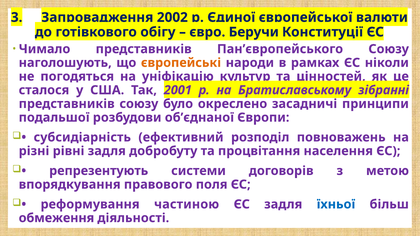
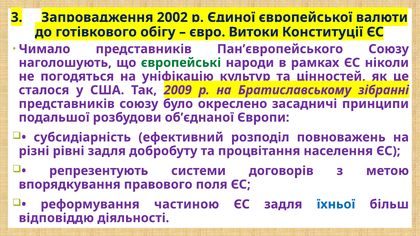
Беручи: Беручи -> Витоки
європейські colour: orange -> green
2001: 2001 -> 2009
обмеження: обмеження -> відповіддю
